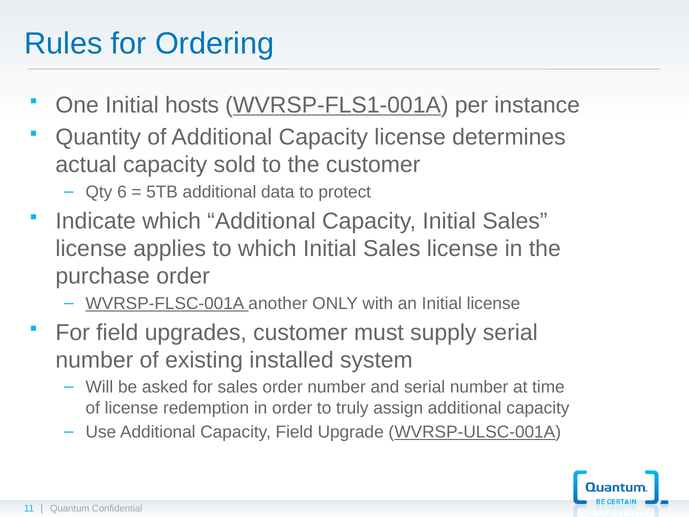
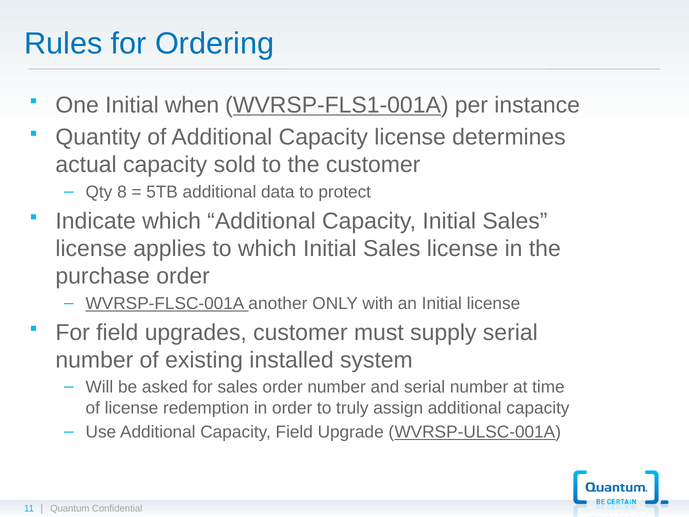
hosts: hosts -> when
6: 6 -> 8
